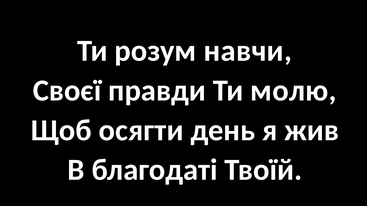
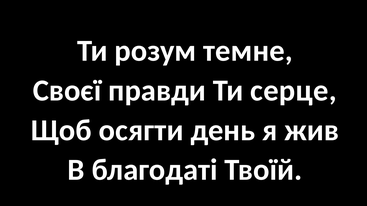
навчи: навчи -> темне
молю: молю -> серце
